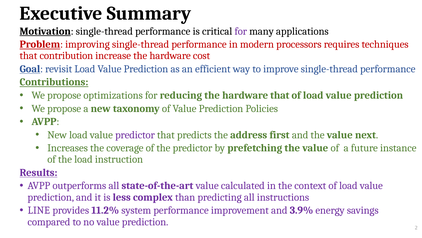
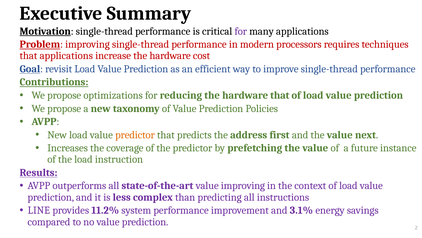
that contribution: contribution -> applications
predictor at (135, 135) colour: purple -> orange
value calculated: calculated -> improving
3.9%: 3.9% -> 3.1%
